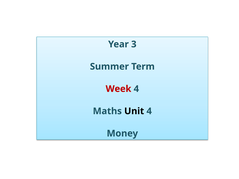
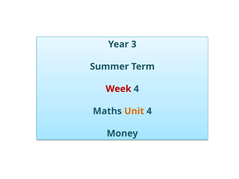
Unit colour: black -> orange
